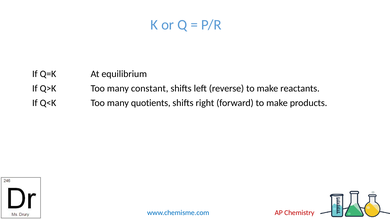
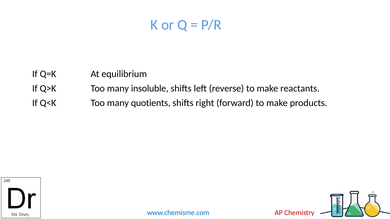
constant: constant -> insoluble
